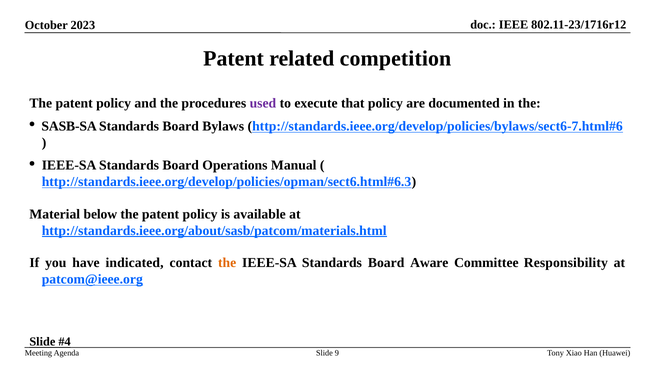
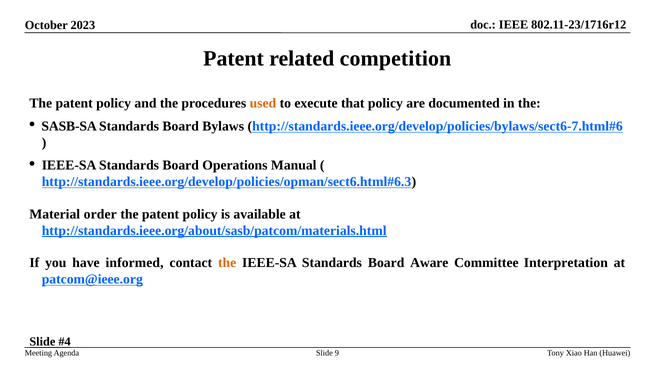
used colour: purple -> orange
below: below -> order
indicated: indicated -> informed
Responsibility: Responsibility -> Interpretation
